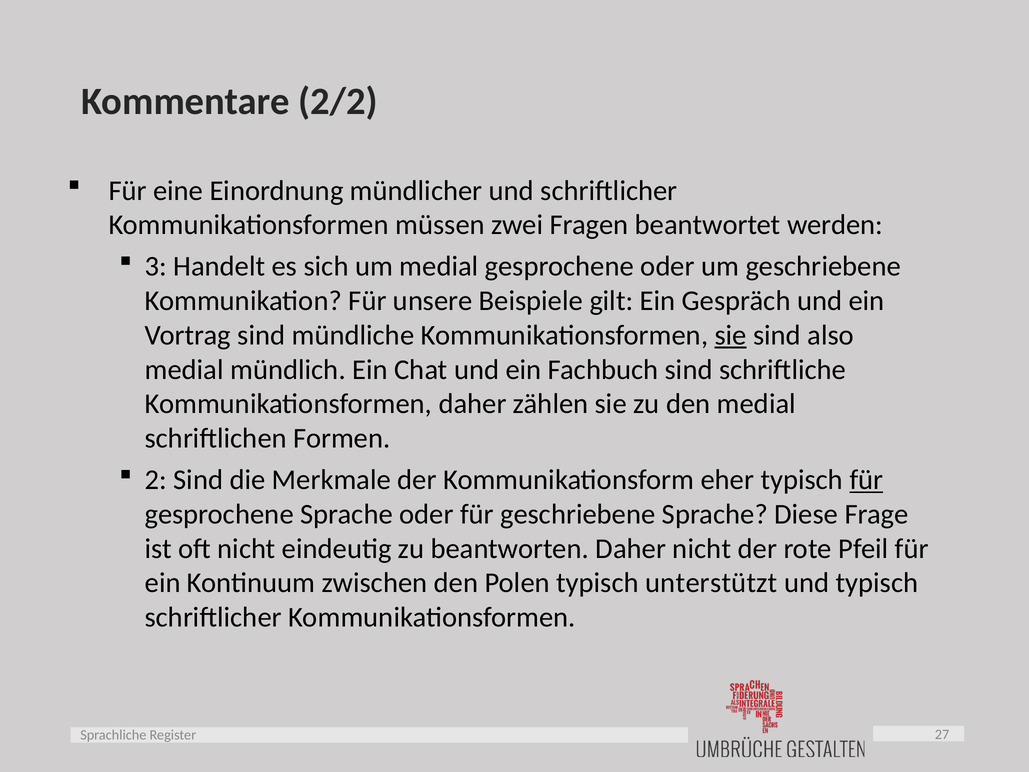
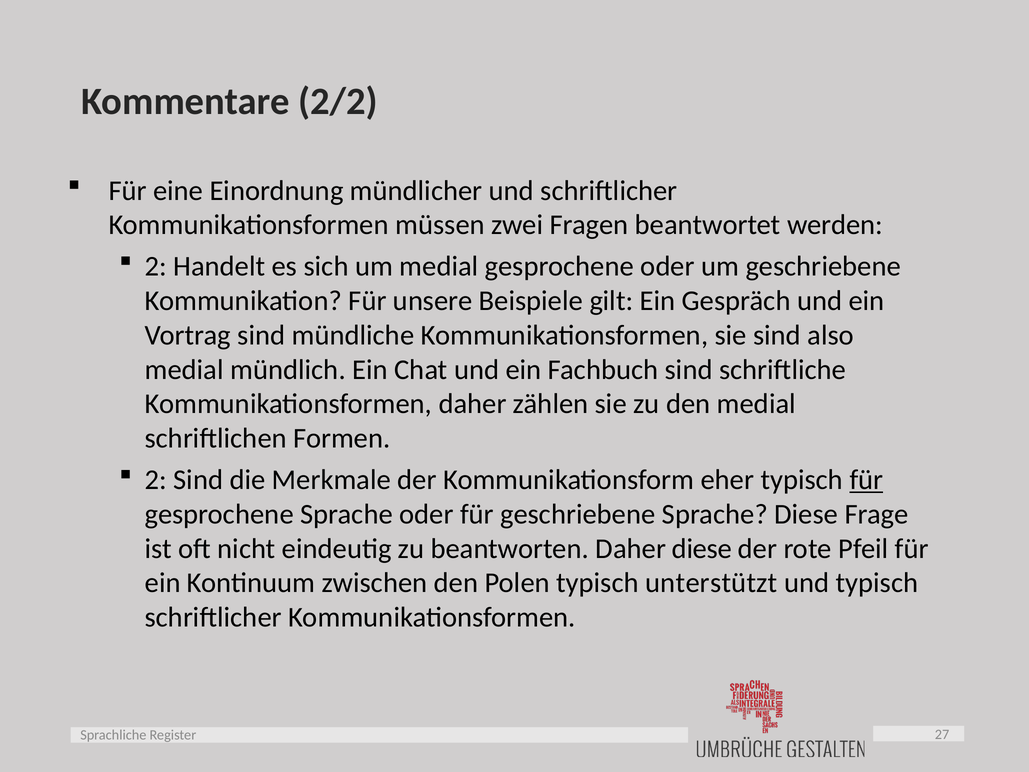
3 at (156, 266): 3 -> 2
sie at (731, 335) underline: present -> none
Daher nicht: nicht -> diese
